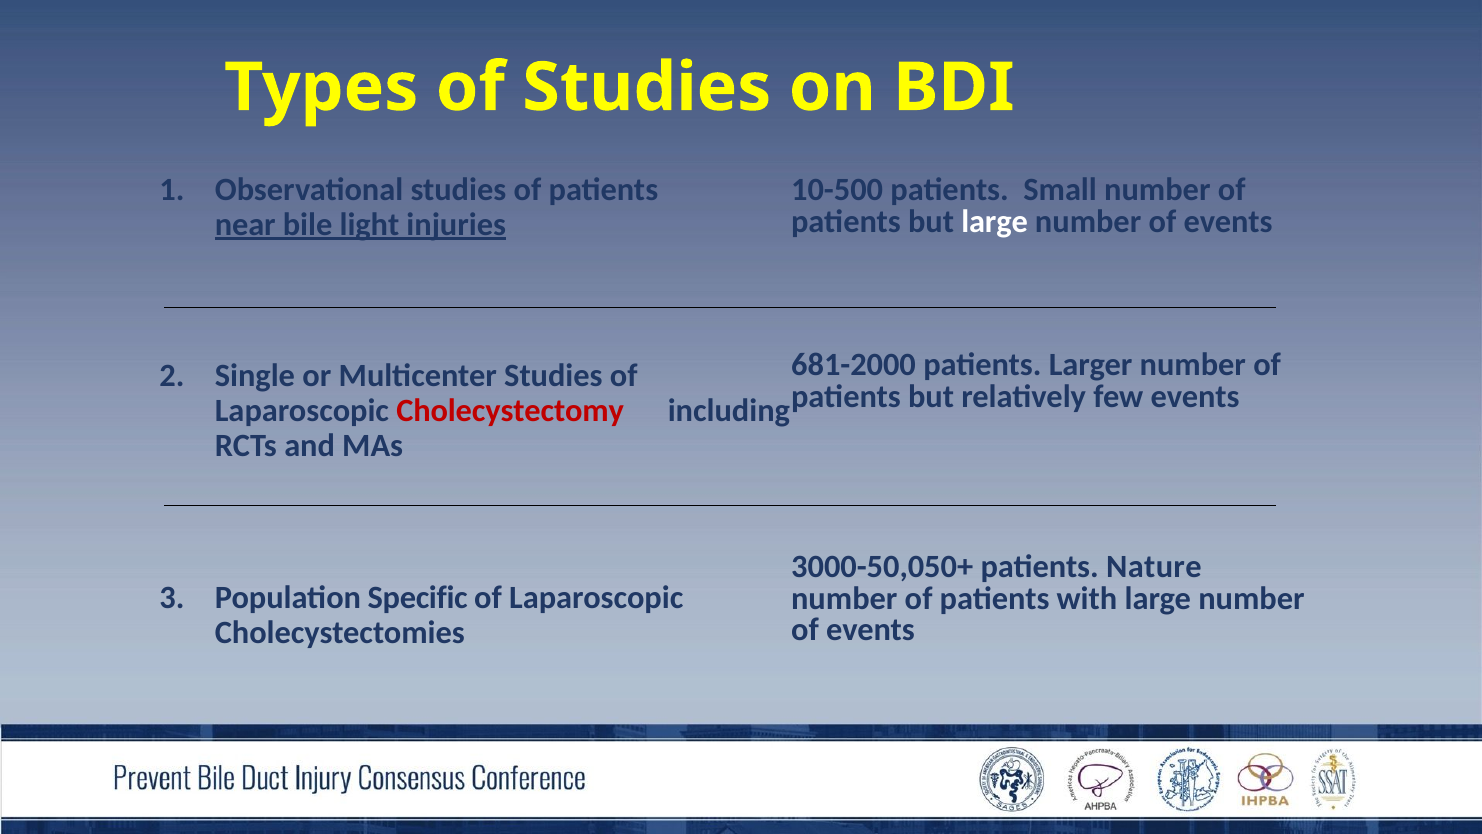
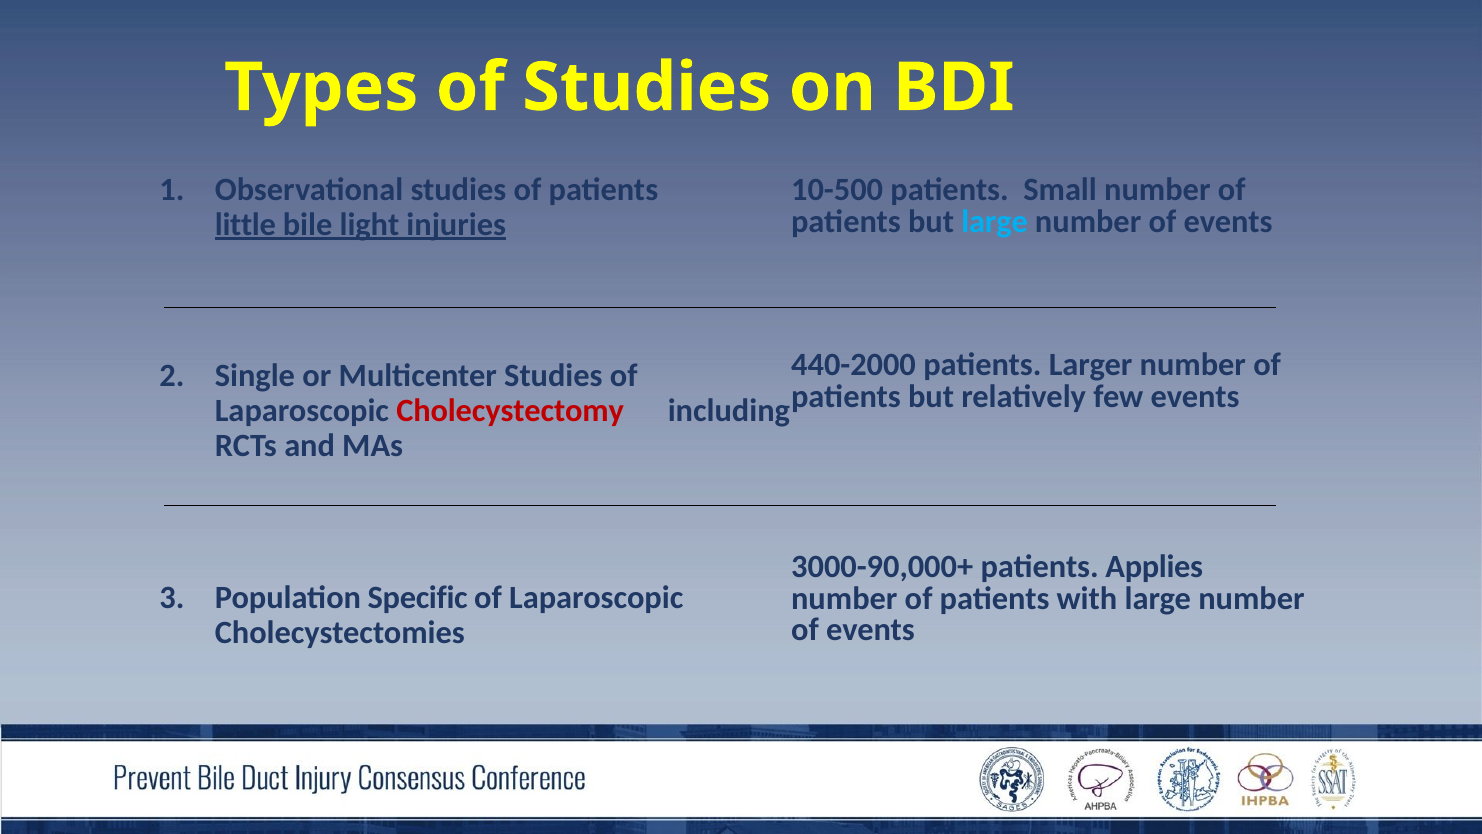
large at (995, 222) colour: white -> light blue
near: near -> little
681-2000: 681-2000 -> 440-2000
3000-50,050+: 3000-50,050+ -> 3000-90,000+
Nature: Nature -> Applies
